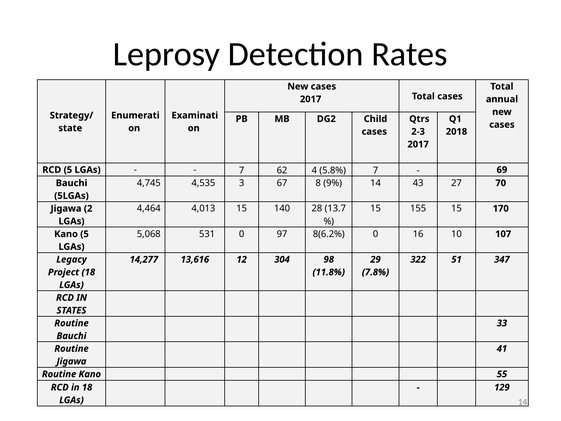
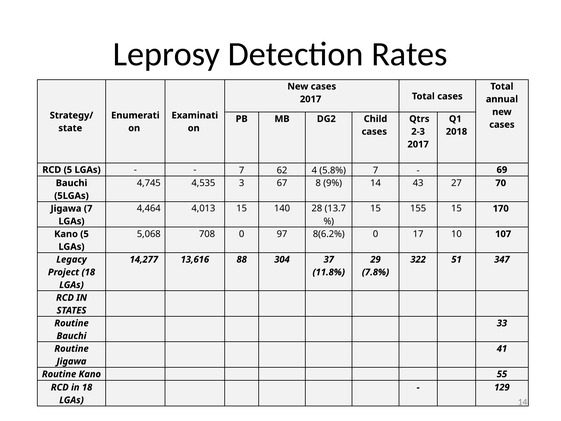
Jigawa 2: 2 -> 7
531: 531 -> 708
16: 16 -> 17
12: 12 -> 88
98: 98 -> 37
